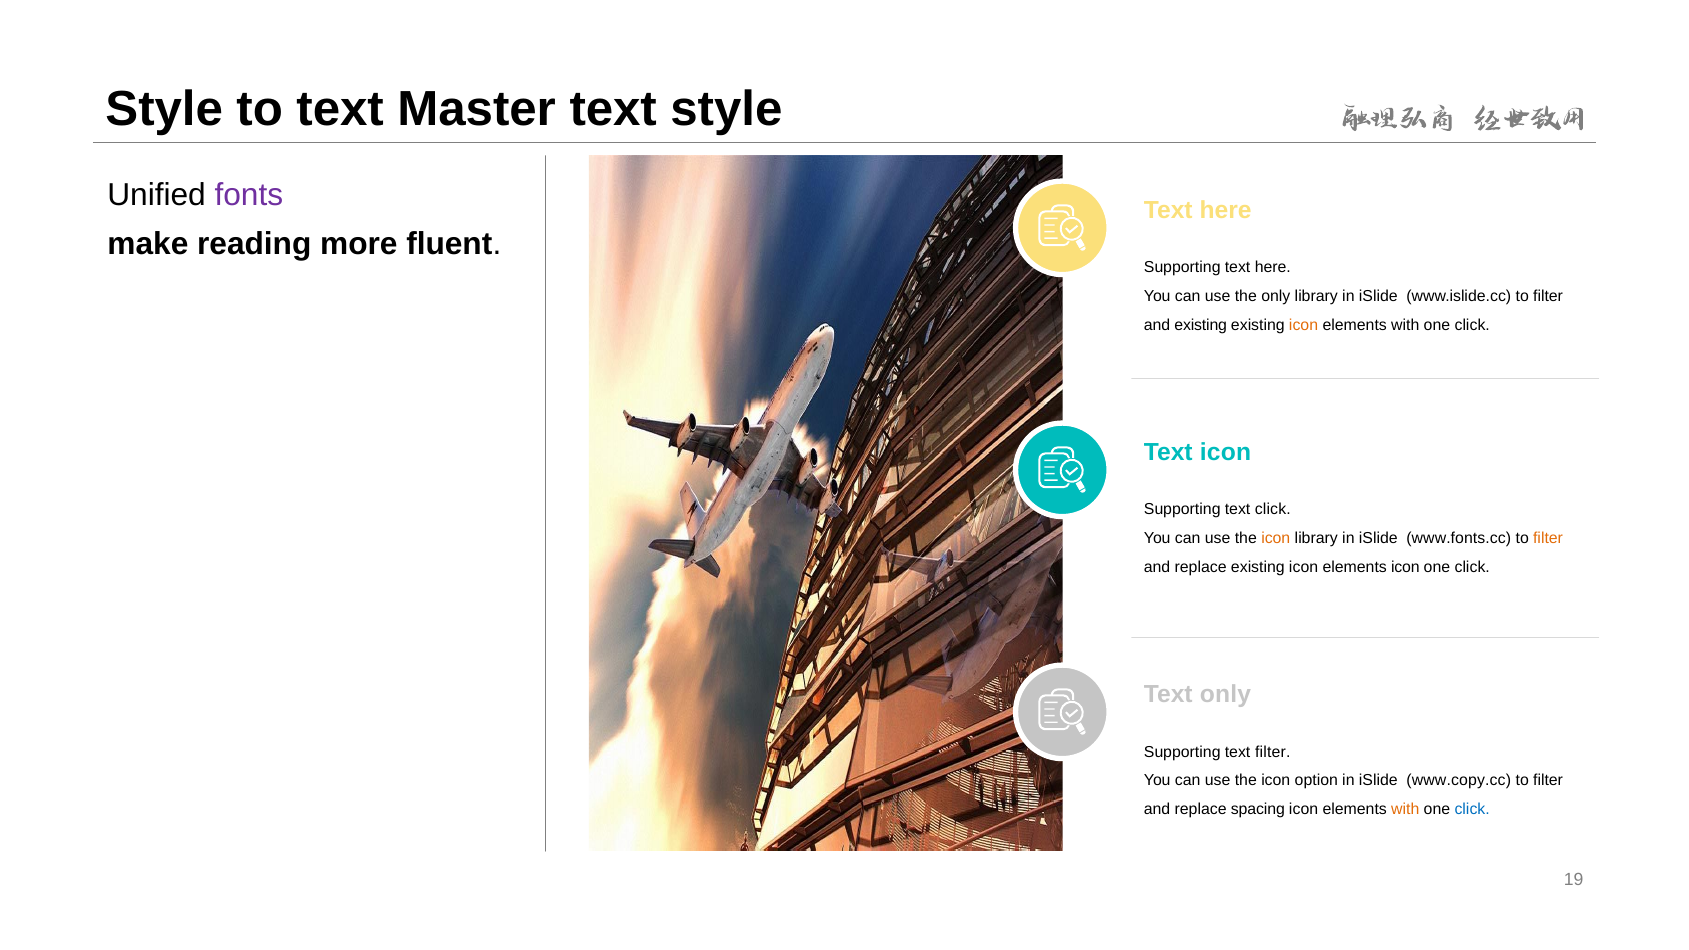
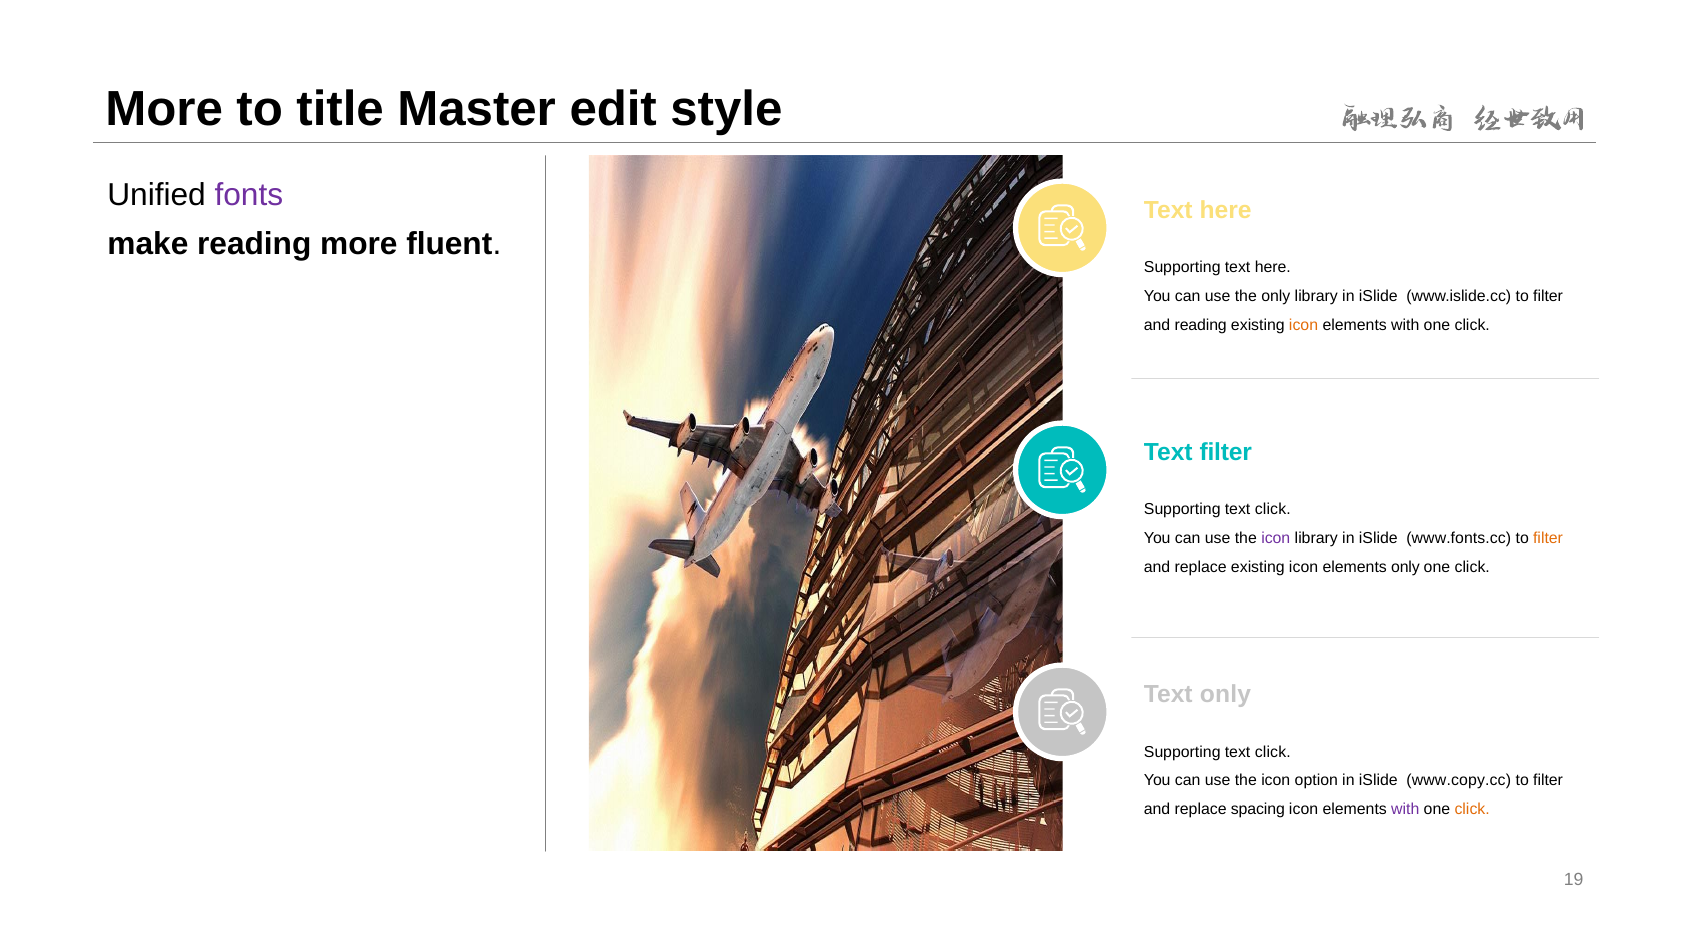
Style at (164, 109): Style -> More
to text: text -> title
Master text: text -> edit
and existing: existing -> reading
Text icon: icon -> filter
icon at (1276, 538) colour: orange -> purple
elements icon: icon -> only
filter at (1273, 752): filter -> click
with at (1405, 809) colour: orange -> purple
click at (1472, 809) colour: blue -> orange
